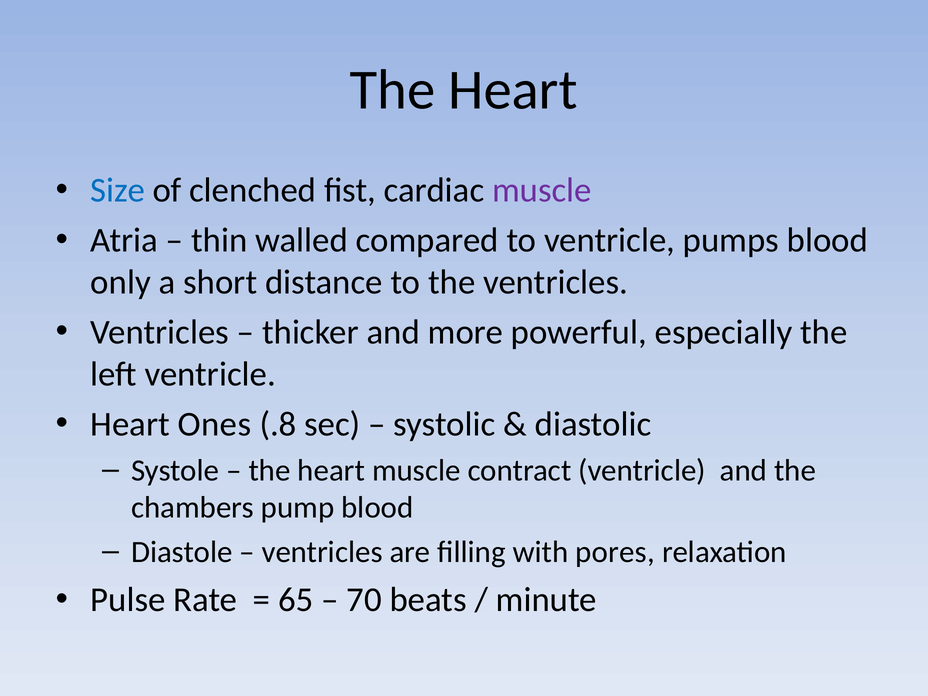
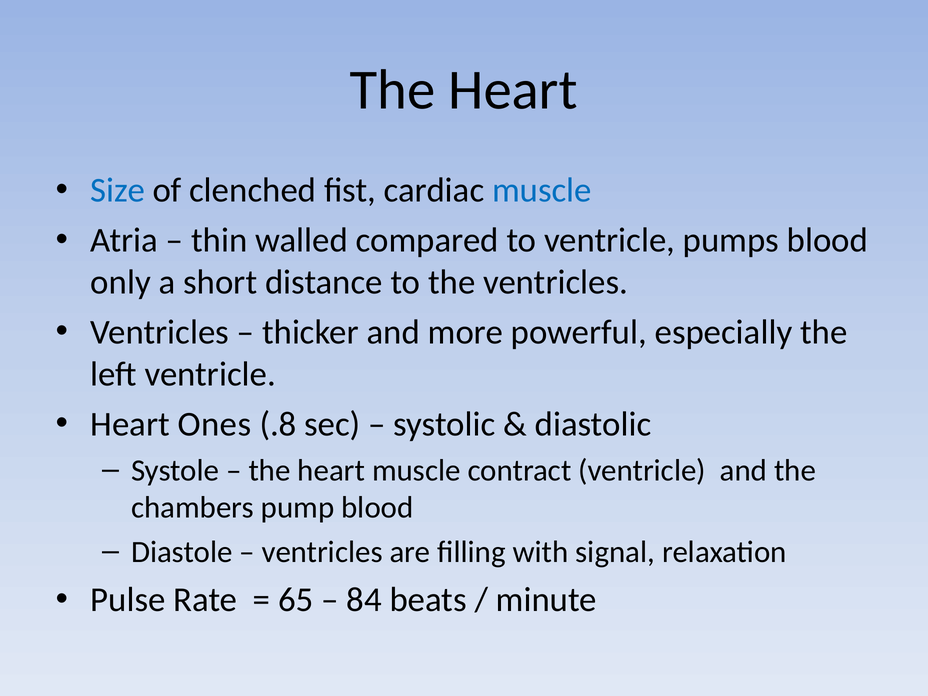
muscle at (542, 190) colour: purple -> blue
pores: pores -> signal
70: 70 -> 84
